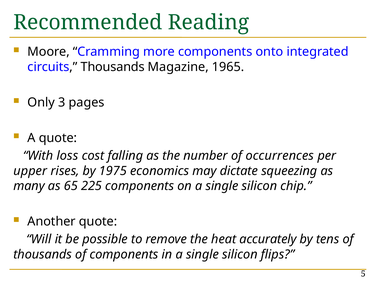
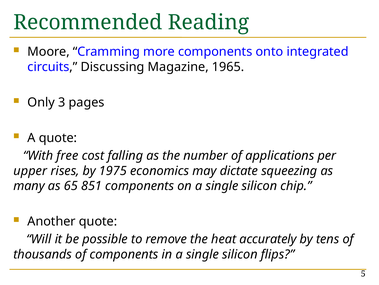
circuits Thousands: Thousands -> Discussing
loss: loss -> free
occurrences: occurrences -> applications
225: 225 -> 851
